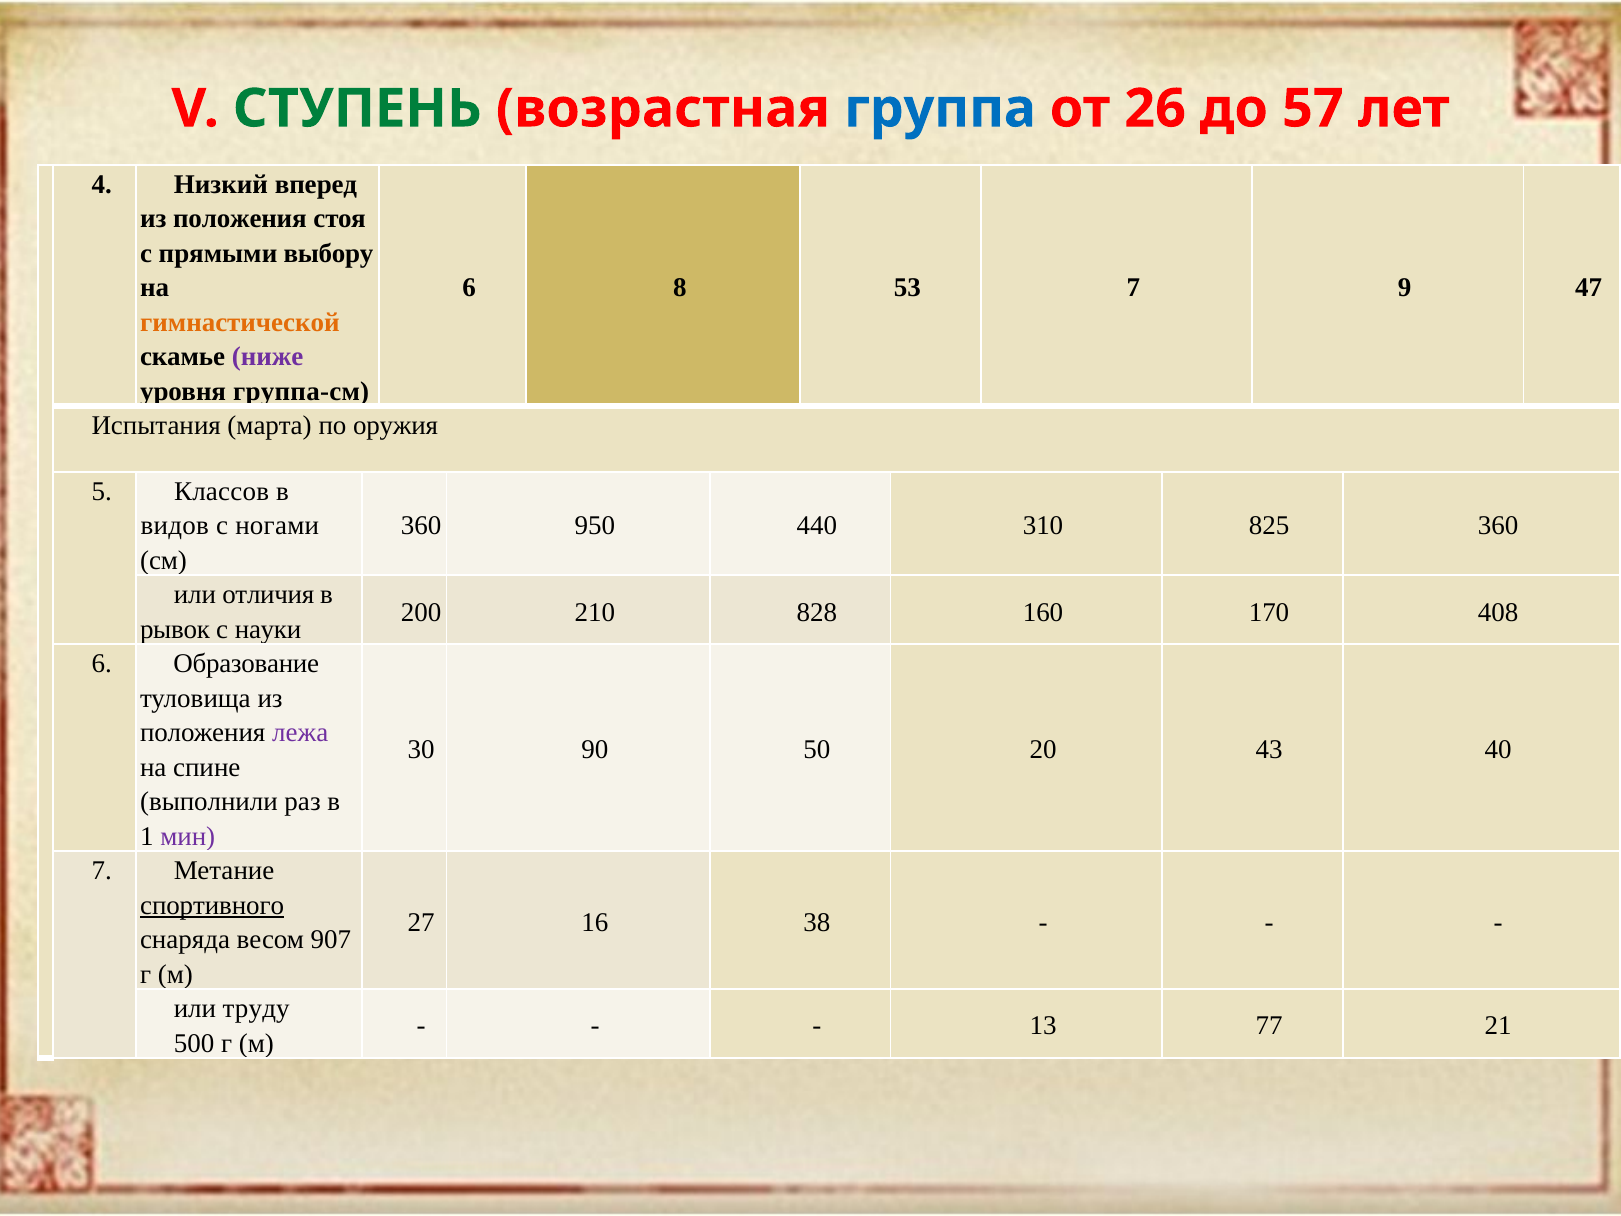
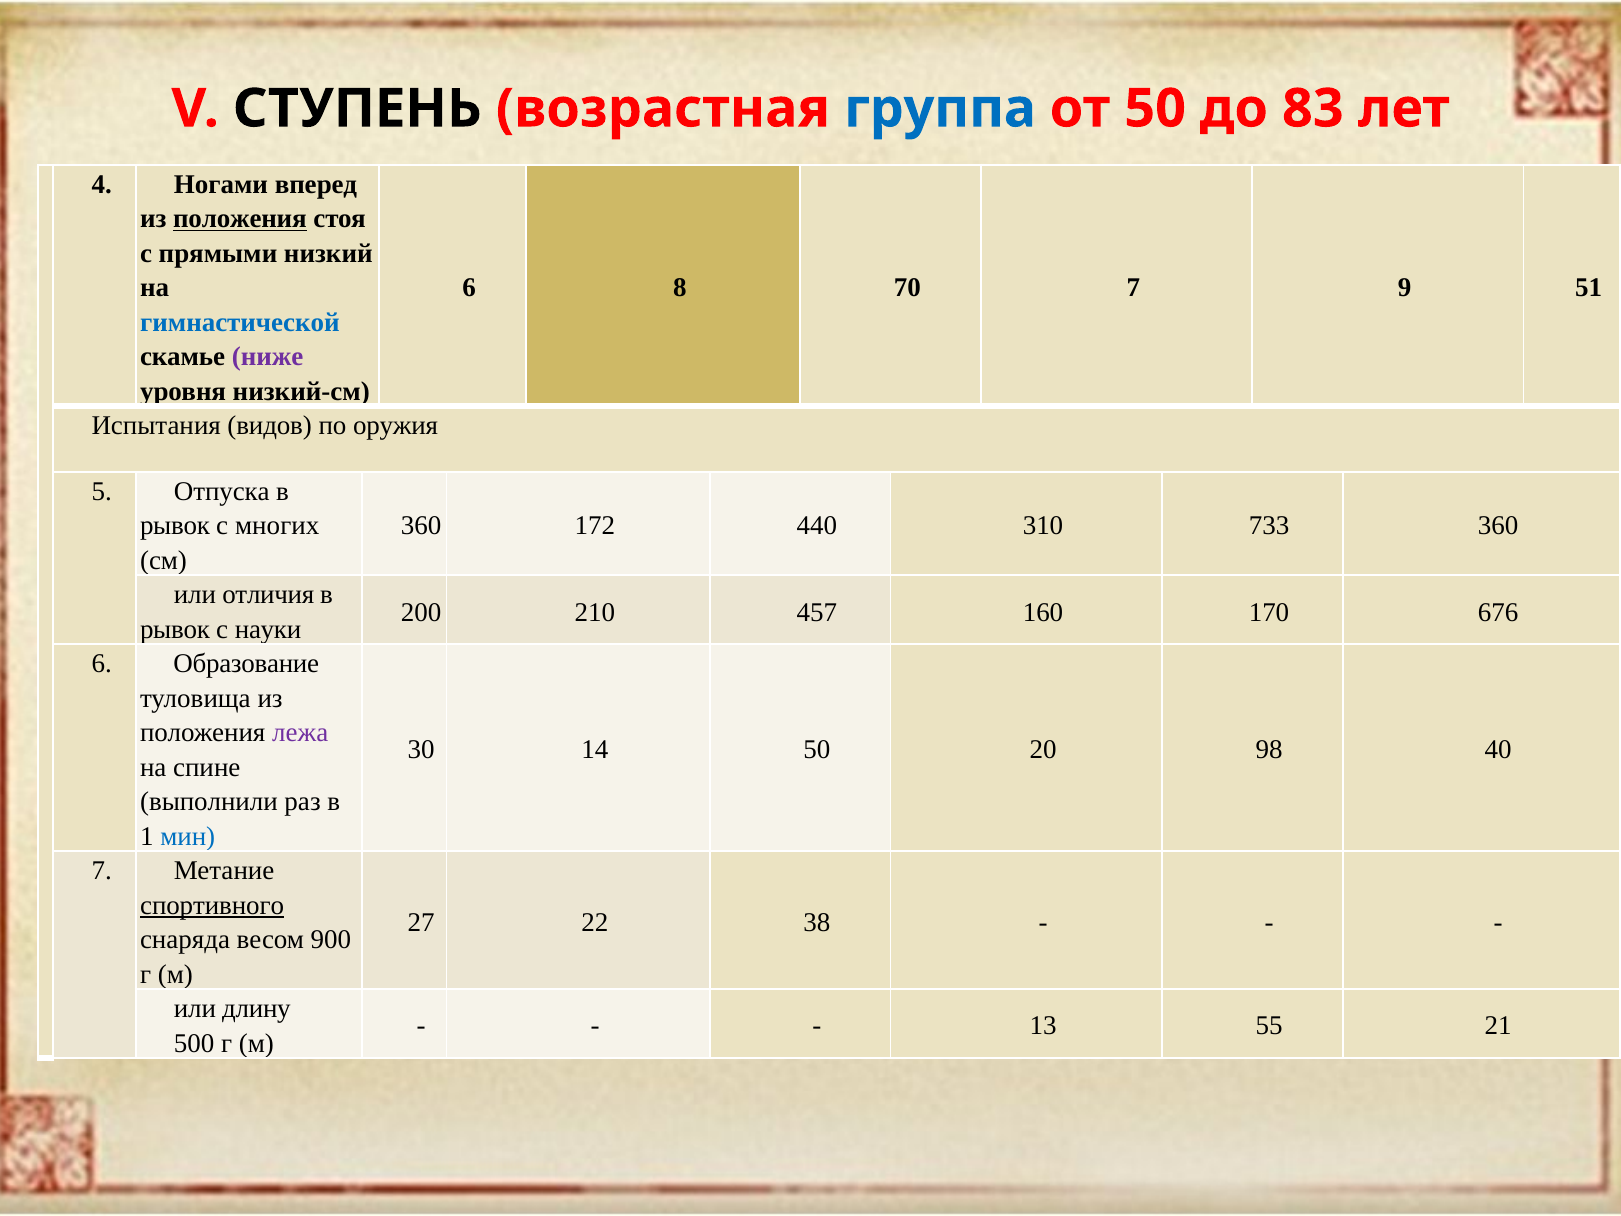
СТУПЕНЬ colour: green -> black
от 26: 26 -> 50
57: 57 -> 83
Низкий: Низкий -> Ногами
положения at (240, 219) underline: none -> present
выбору: выбору -> низкий
53: 53 -> 70
47: 47 -> 51
гимнастической colour: orange -> blue
группа-см: группа-см -> низкий-см
марта: марта -> видов
Классов: Классов -> Отпуска
видов at (175, 526): видов -> рывок
ногами: ногами -> многих
950: 950 -> 172
825: 825 -> 733
828: 828 -> 457
408: 408 -> 676
90: 90 -> 14
43: 43 -> 98
мин colour: purple -> blue
16: 16 -> 22
907: 907 -> 900
труду: труду -> длину
77: 77 -> 55
